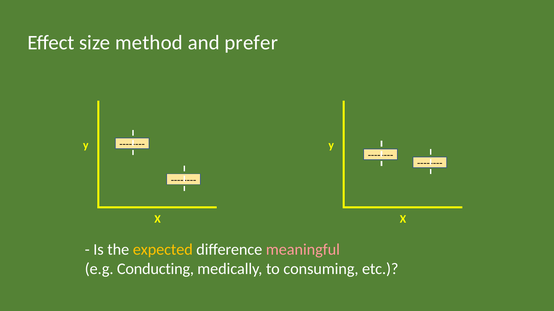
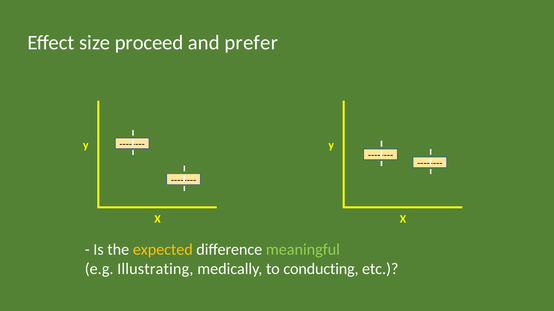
method: method -> proceed
meaningful colour: pink -> light green
Conducting: Conducting -> Illustrating
consuming: consuming -> conducting
